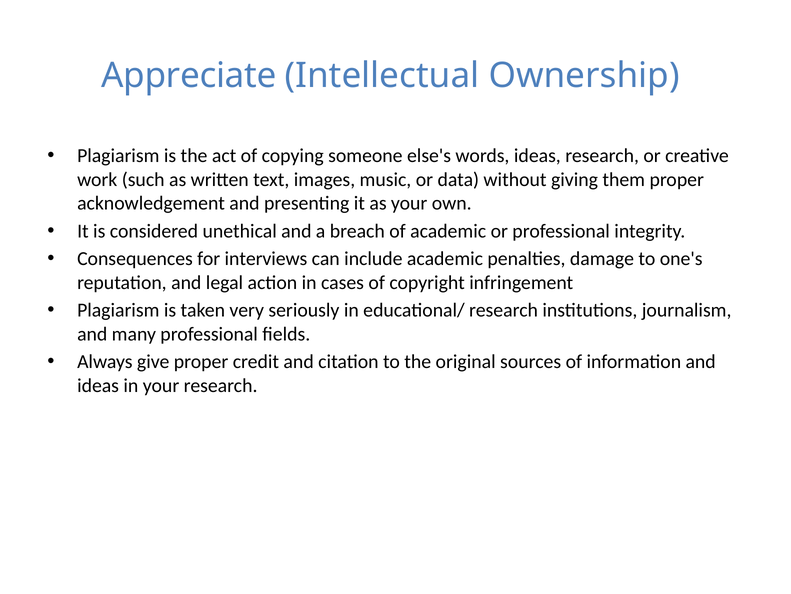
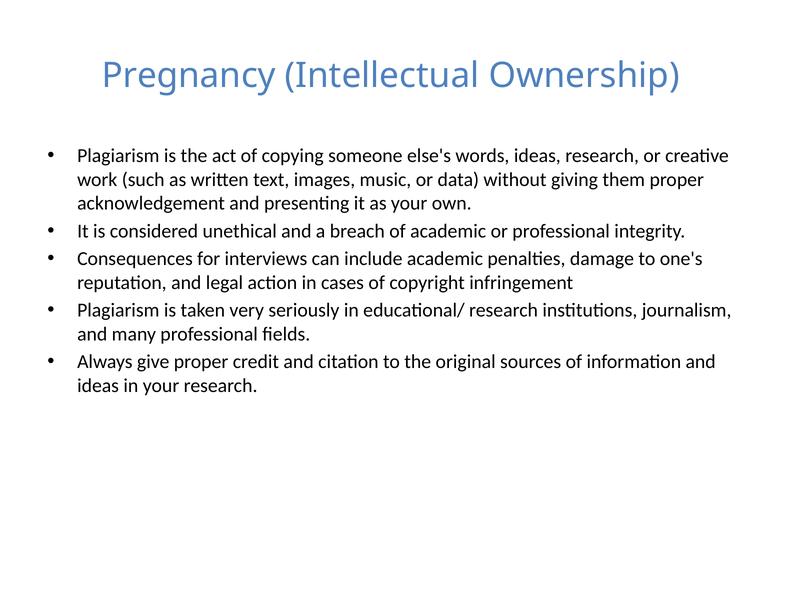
Appreciate: Appreciate -> Pregnancy
